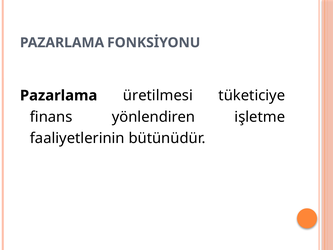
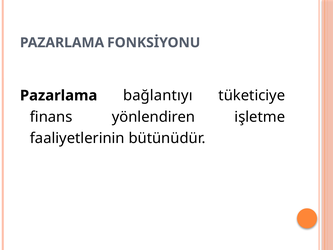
üretilmesi: üretilmesi -> bağlantıyı
